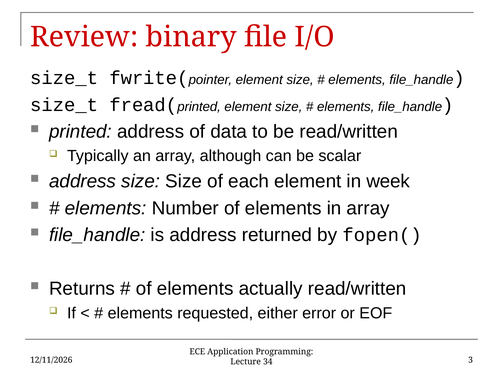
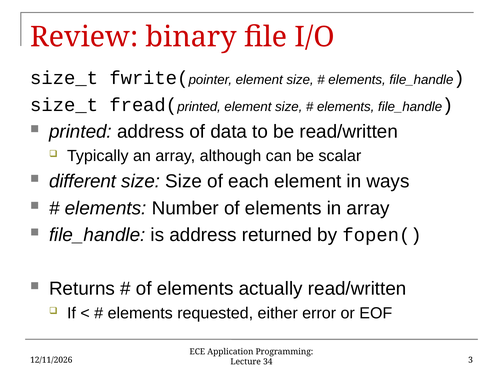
address at (83, 181): address -> different
week: week -> ways
